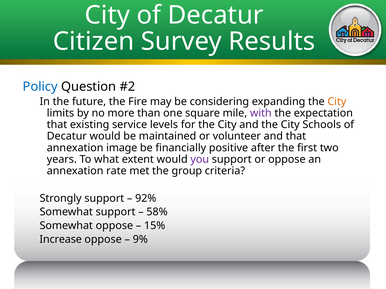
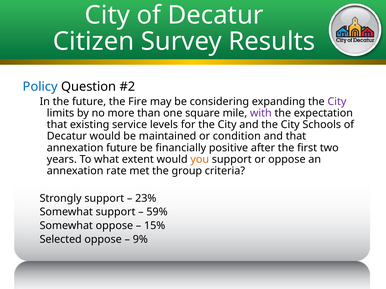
City at (337, 102) colour: orange -> purple
volunteer: volunteer -> condition
annexation image: image -> future
you colour: purple -> orange
92%: 92% -> 23%
58%: 58% -> 59%
Increase: Increase -> Selected
